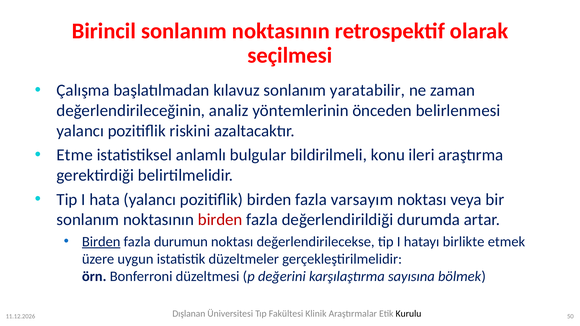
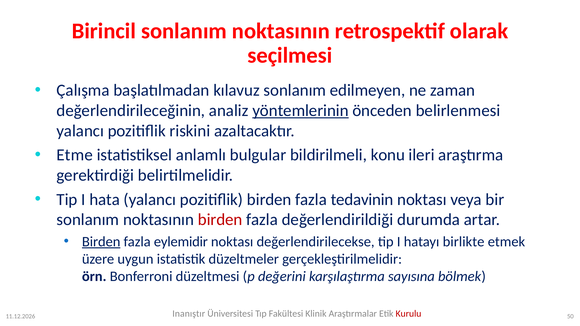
yaratabilir: yaratabilir -> edilmeyen
yöntemlerinin underline: none -> present
varsayım: varsayım -> tedavinin
durumun: durumun -> eylemidir
Dışlanan: Dışlanan -> Inanıştır
Kurulu colour: black -> red
